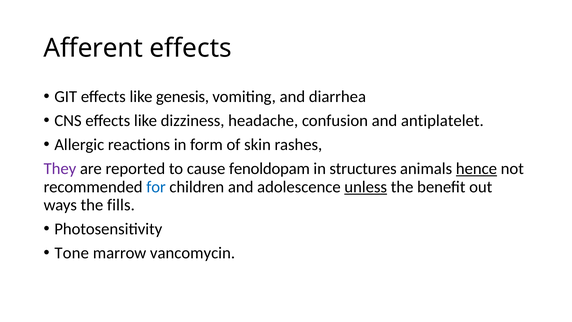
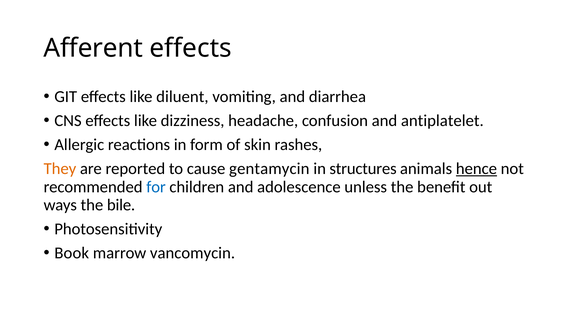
genesis: genesis -> diluent
They colour: purple -> orange
fenoldopam: fenoldopam -> gentamycin
unless underline: present -> none
fills: fills -> bile
Tone: Tone -> Book
